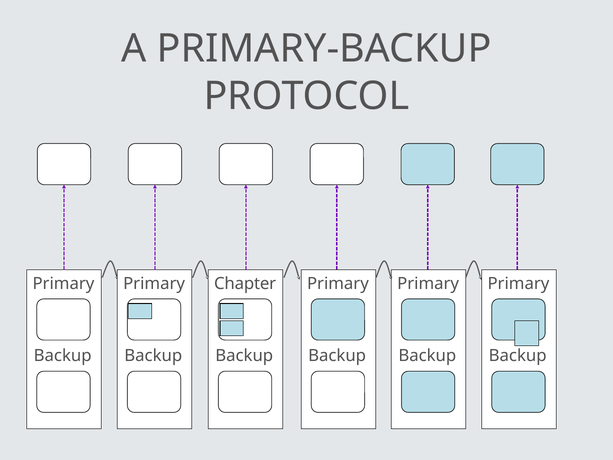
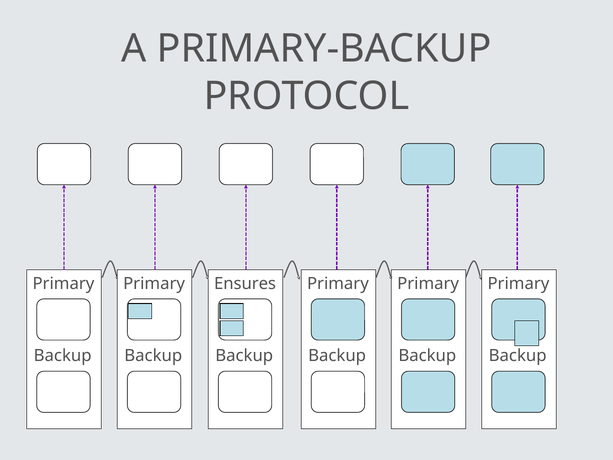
Chapter: Chapter -> Ensures
